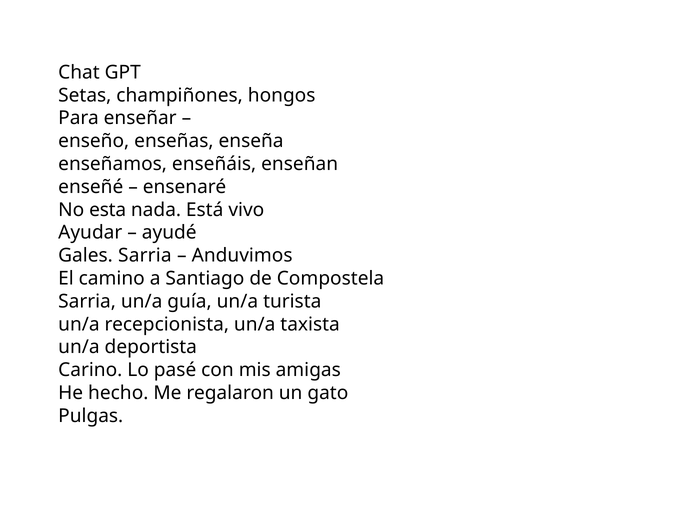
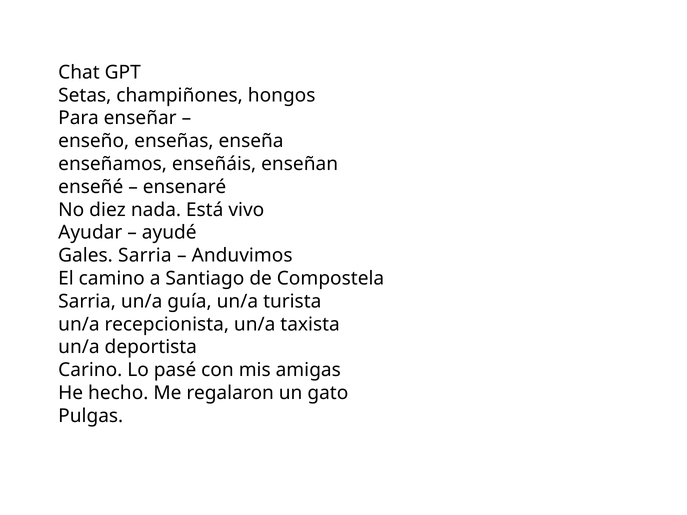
esta: esta -> diez
